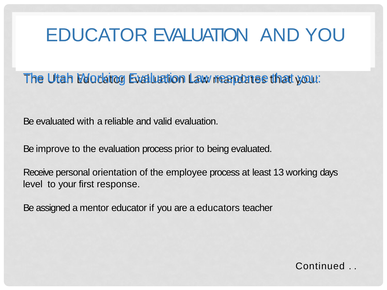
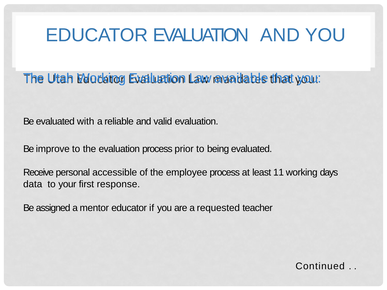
Law response: response -> available
orientation: orientation -> accessible
13: 13 -> 11
level: level -> data
educators: educators -> requested
